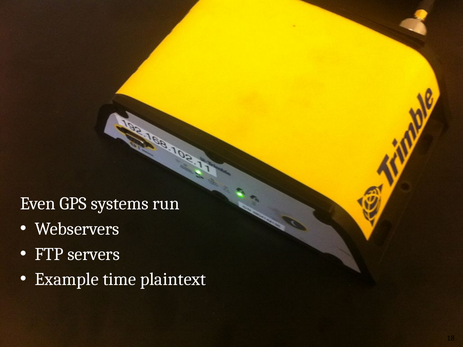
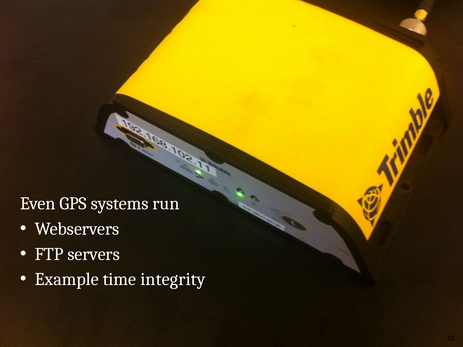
plaintext: plaintext -> integrity
